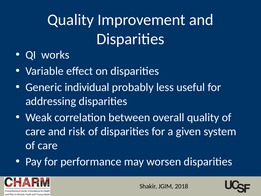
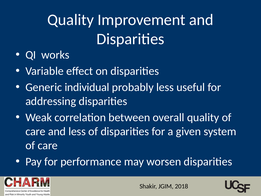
and risk: risk -> less
